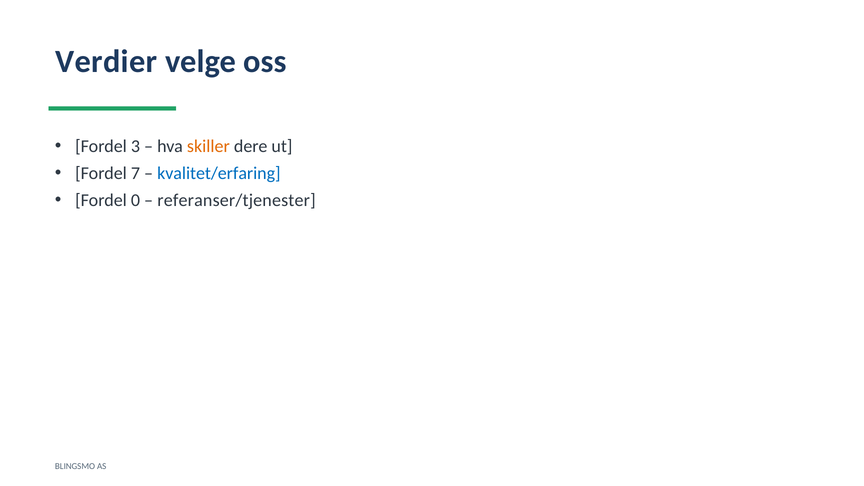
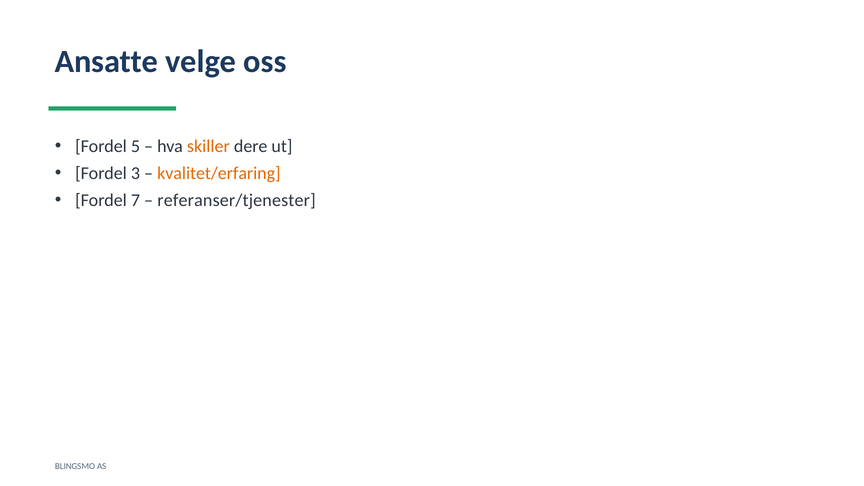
Verdier: Verdier -> Ansatte
3: 3 -> 5
7: 7 -> 3
kvalitet/erfaring colour: blue -> orange
0: 0 -> 7
